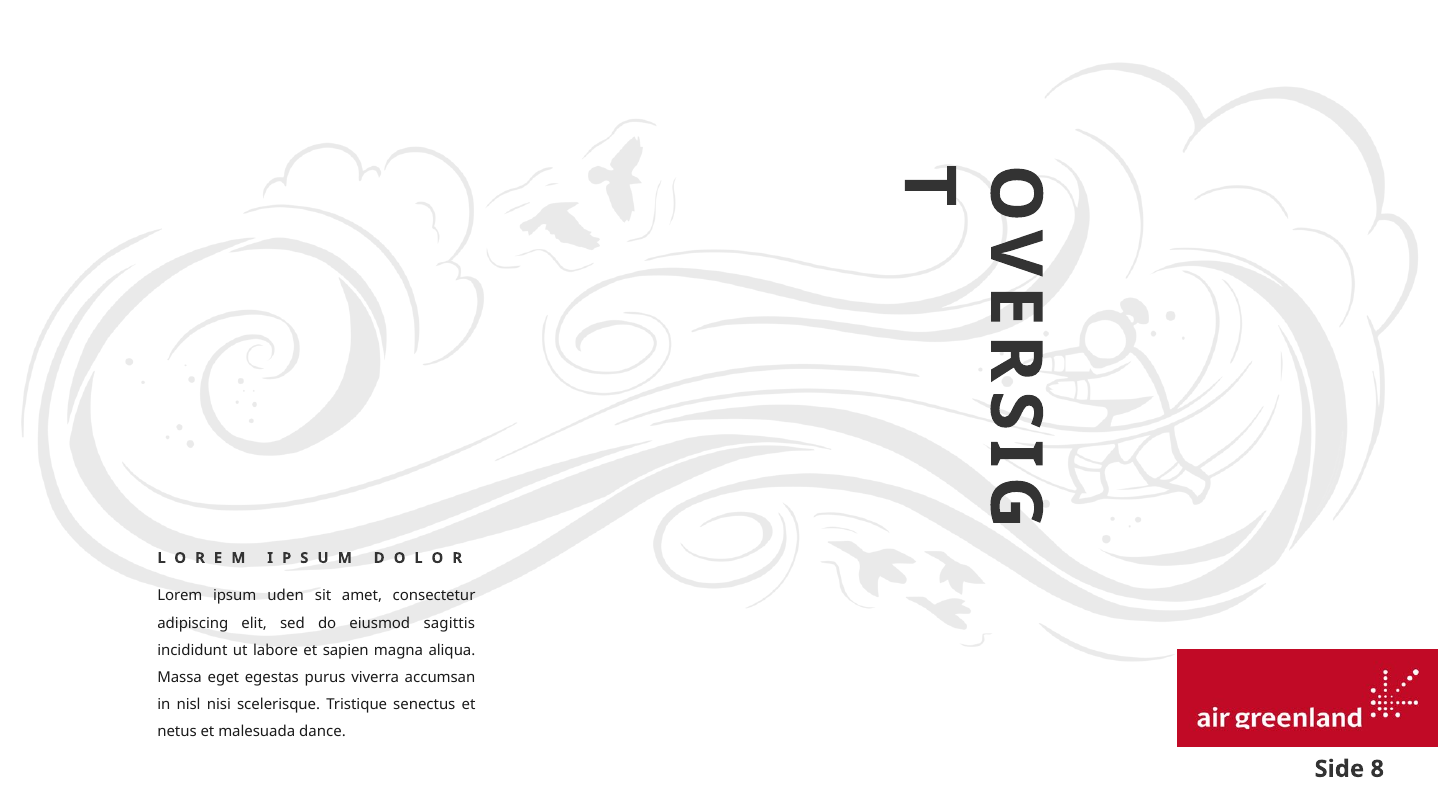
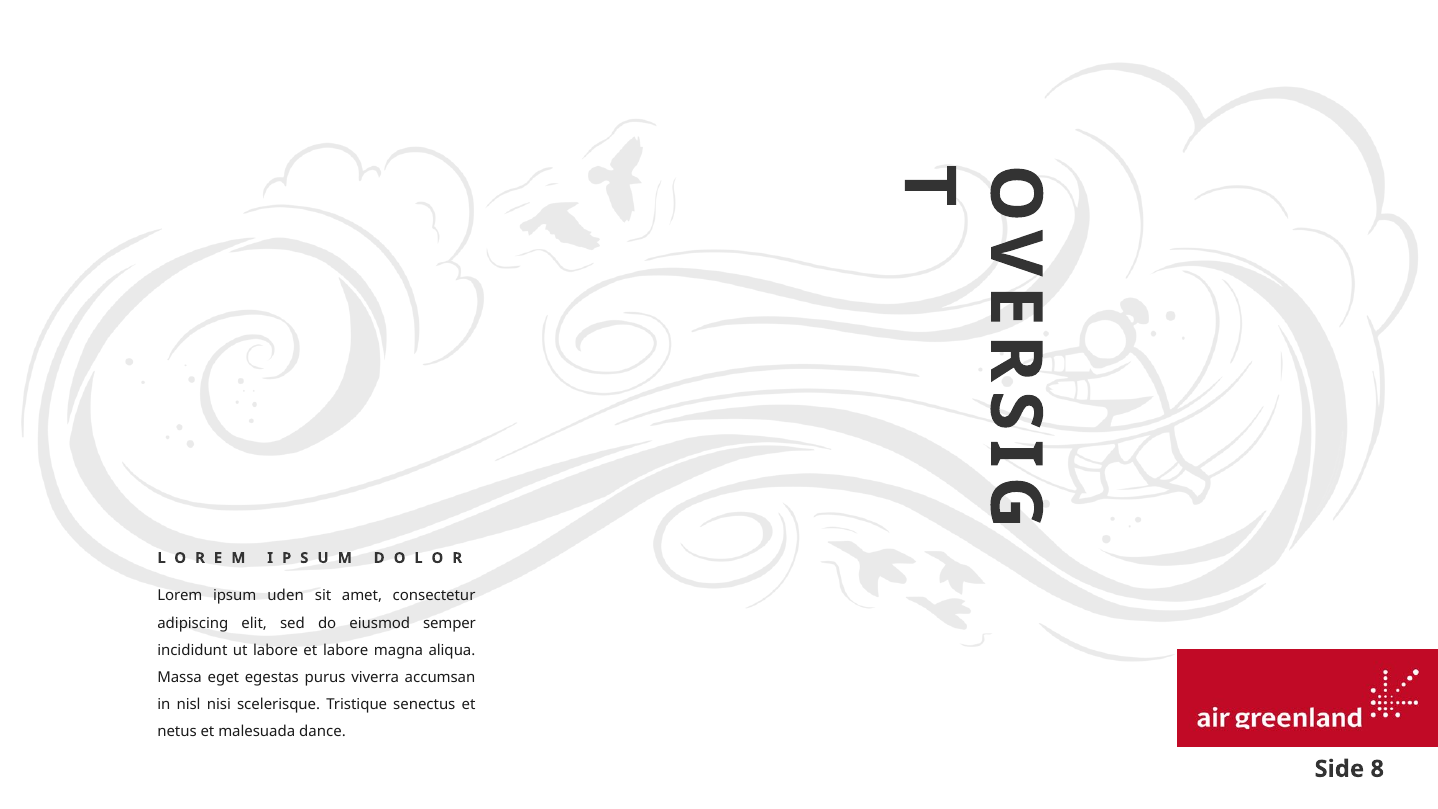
sagittis: sagittis -> semper
et sapien: sapien -> labore
